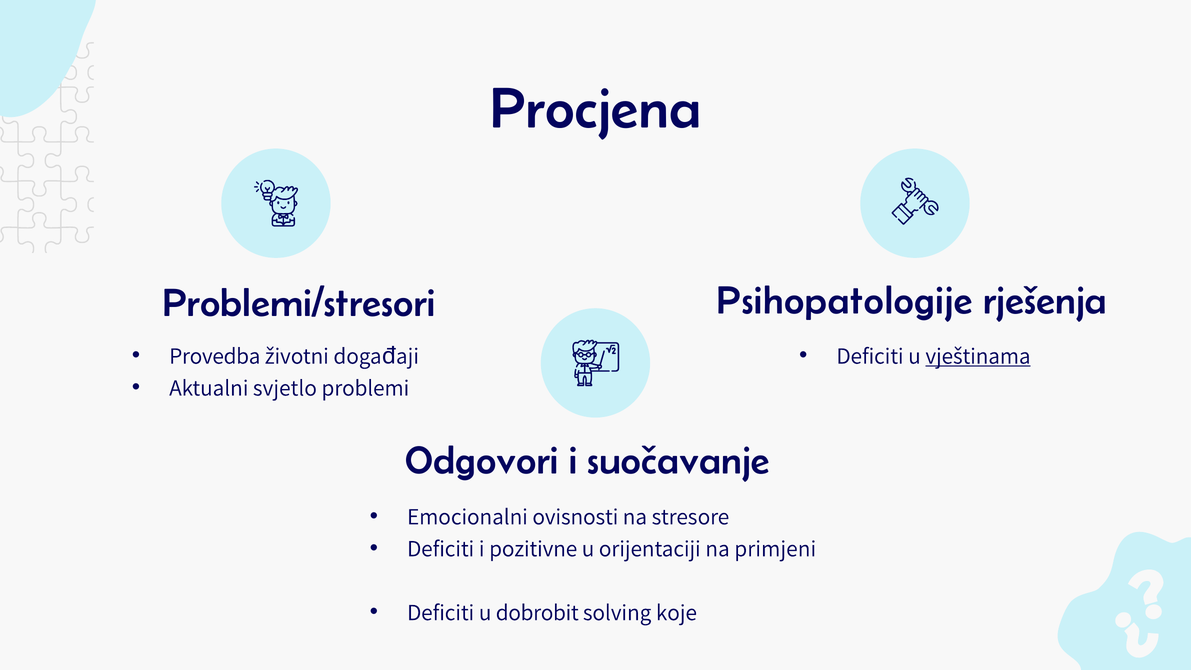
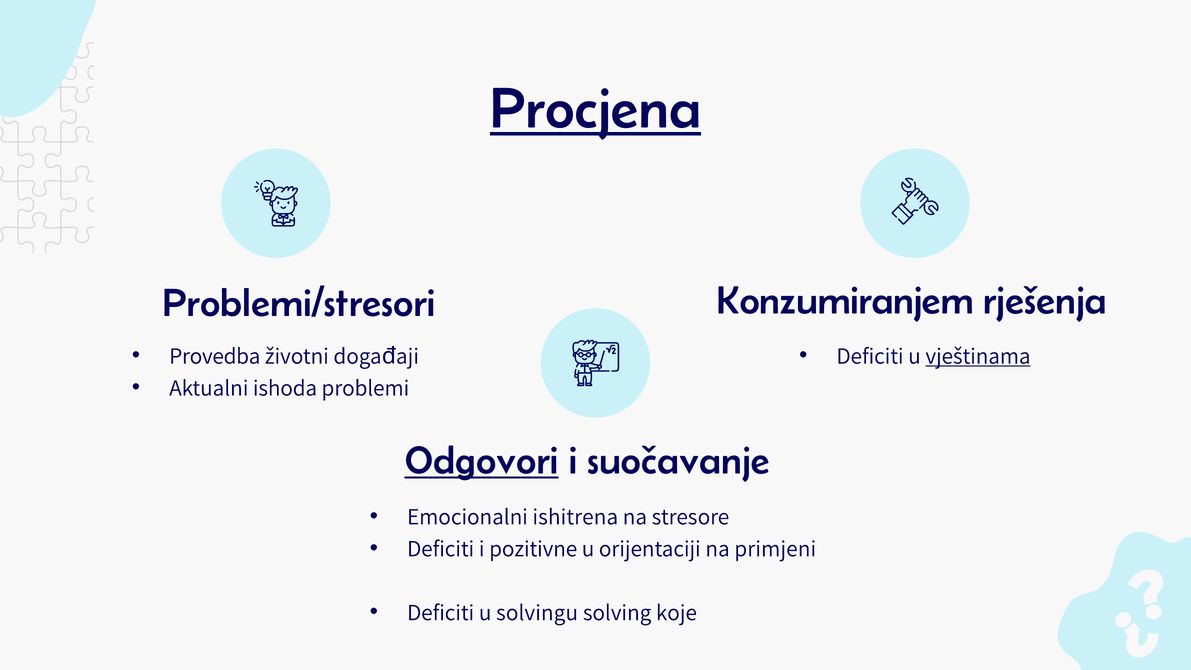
Procjena underline: none -> present
Psihopatologije: Psihopatologije -> Konzumiranjem
svjetlo: svjetlo -> ishoda
Odgovori underline: none -> present
ovisnosti: ovisnosti -> ishitrena
dobrobit: dobrobit -> solvingu
